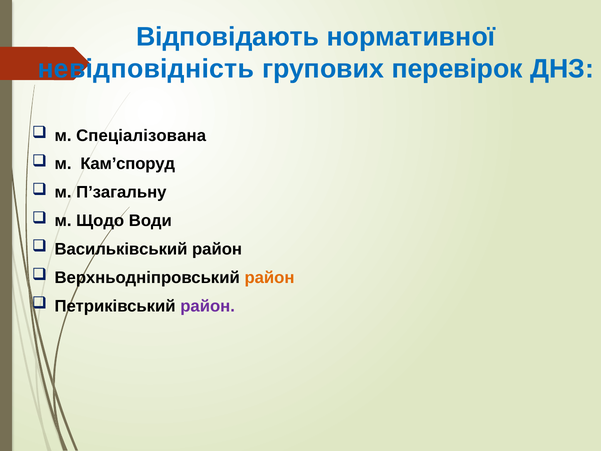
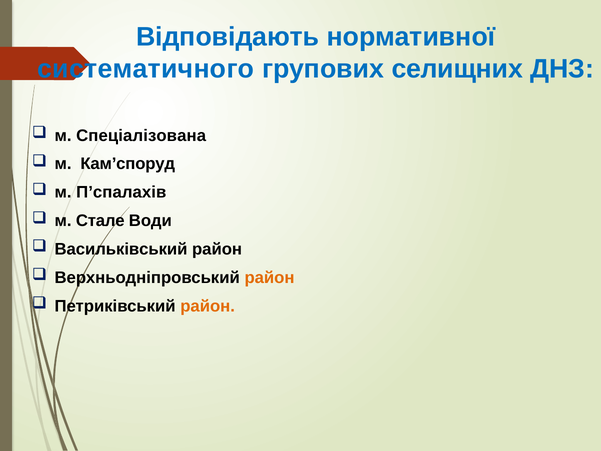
невідповідність: невідповідність -> систематичного
перевірок: перевірок -> селищних
П’загальну: П’загальну -> П’спалахів
Щодо: Щодо -> Стале
район at (208, 306) colour: purple -> orange
